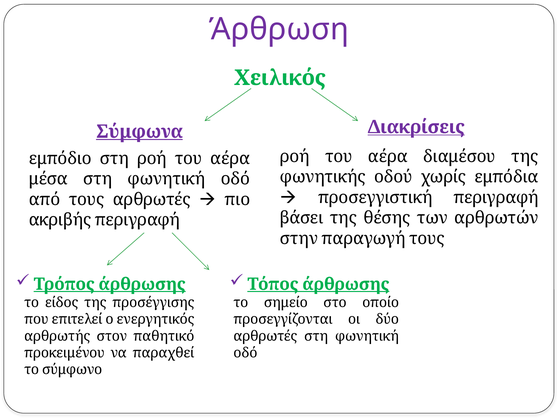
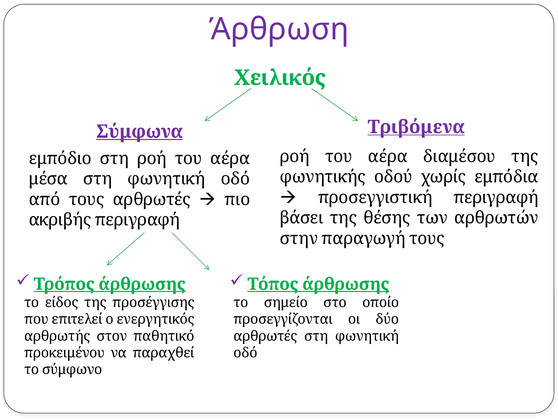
Διακρίσεις: Διακρίσεις -> Τριβόμενα
